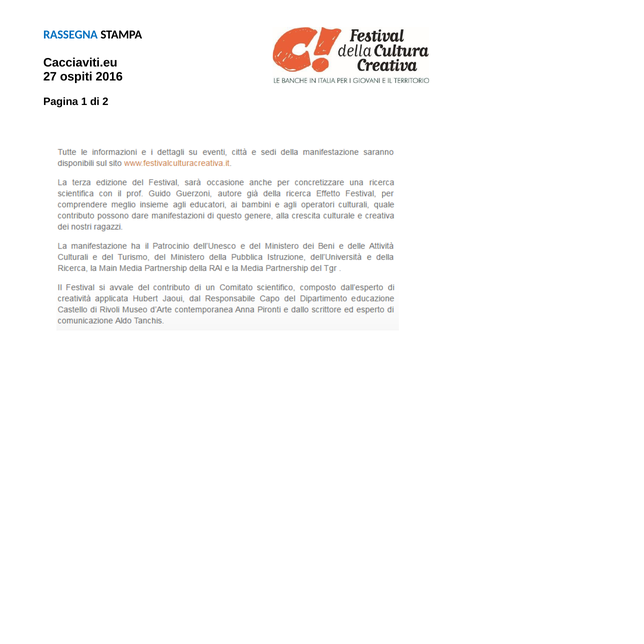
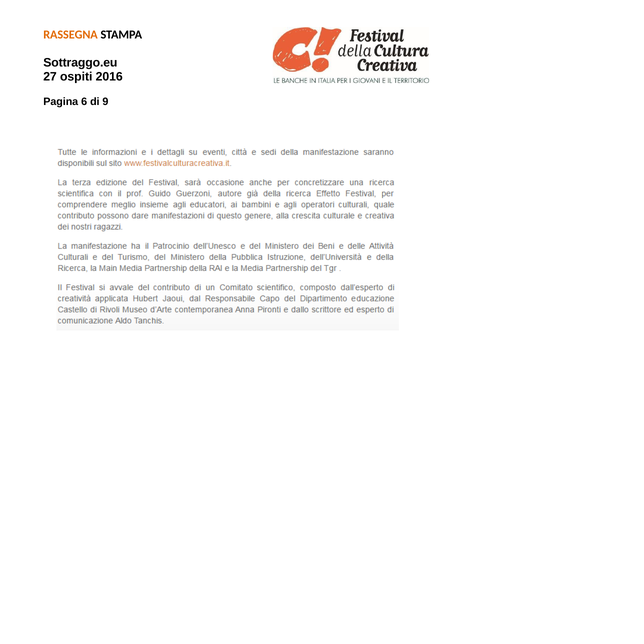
RASSEGNA colour: blue -> orange
Cacciaviti.eu: Cacciaviti.eu -> Sottraggo.eu
1: 1 -> 6
2: 2 -> 9
